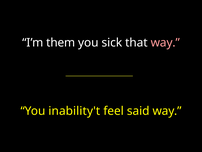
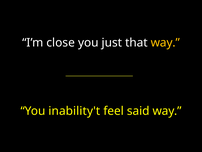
them: them -> close
sick: sick -> just
way at (165, 42) colour: pink -> yellow
